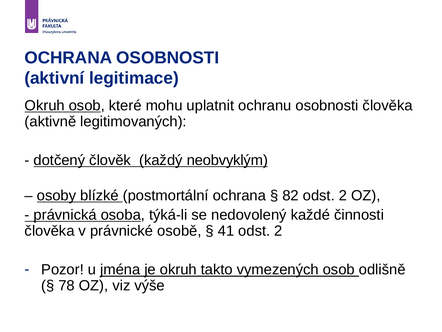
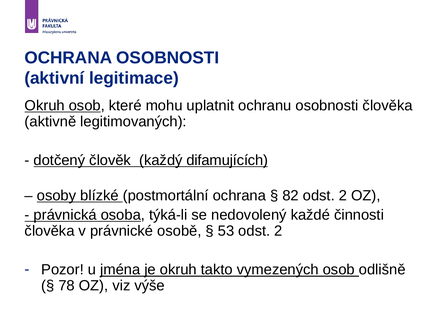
neobvyklým: neobvyklým -> difamujících
41: 41 -> 53
